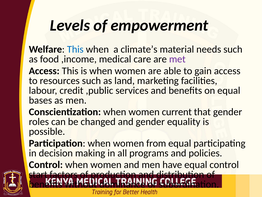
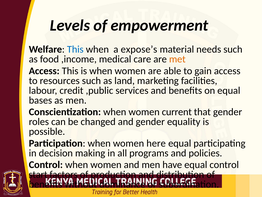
climate’s: climate’s -> expose’s
met colour: purple -> orange
from: from -> here
